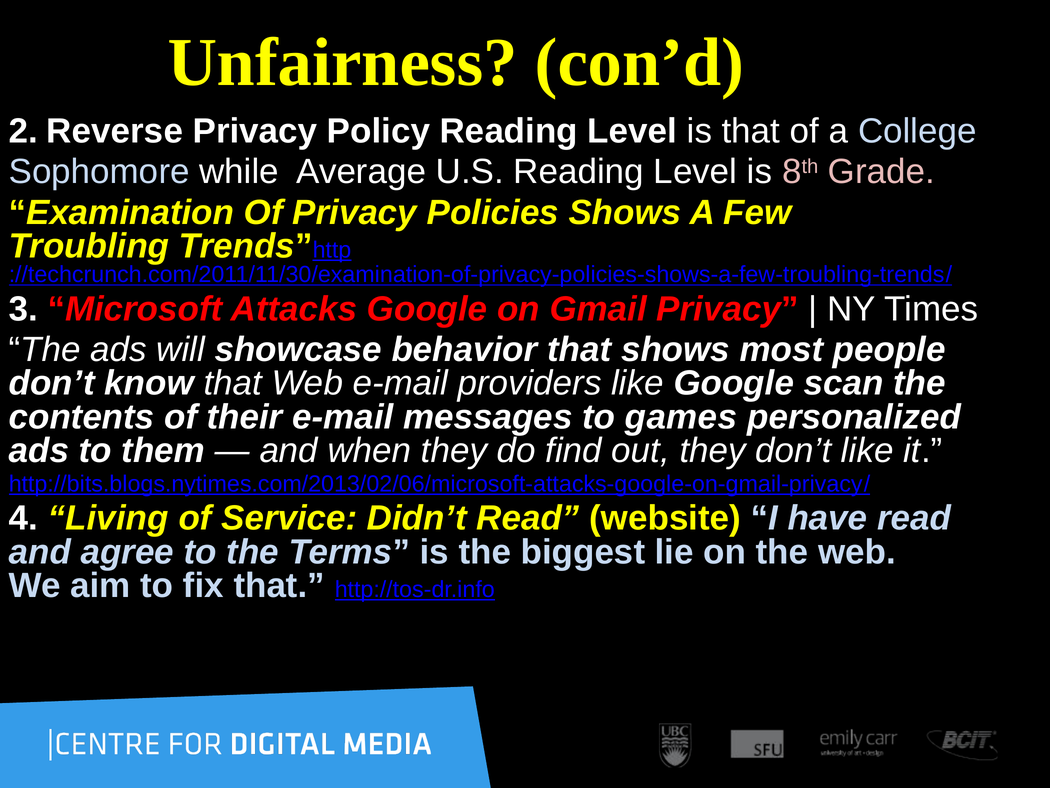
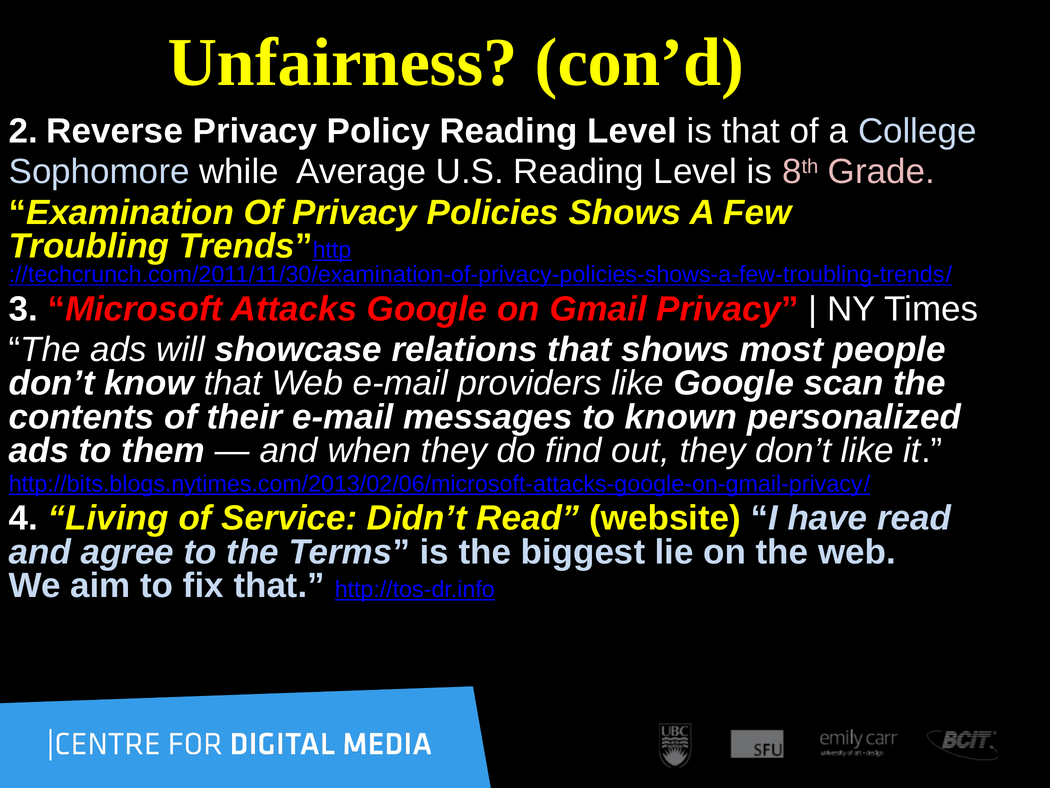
behavior: behavior -> relations
games: games -> known
